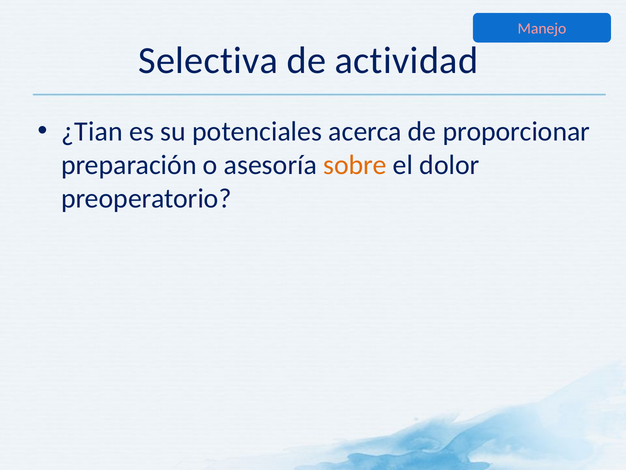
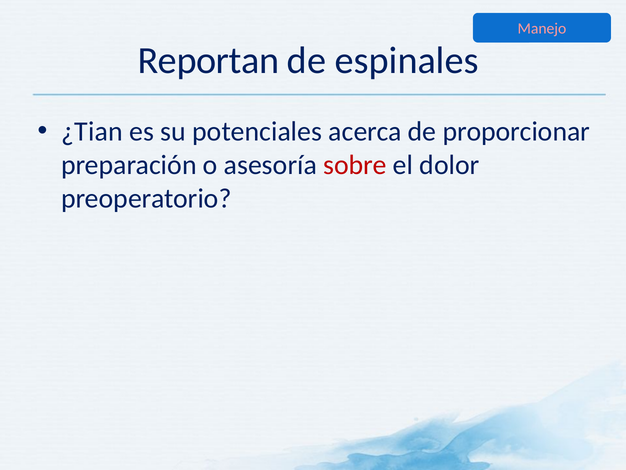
Selectiva: Selectiva -> Reportan
actividad: actividad -> espinales
sobre colour: orange -> red
